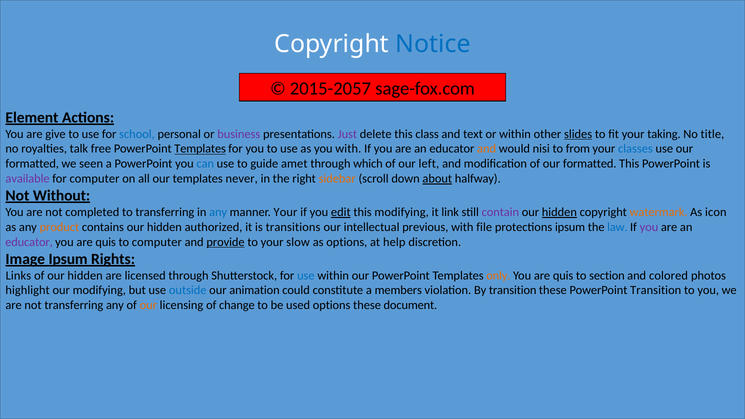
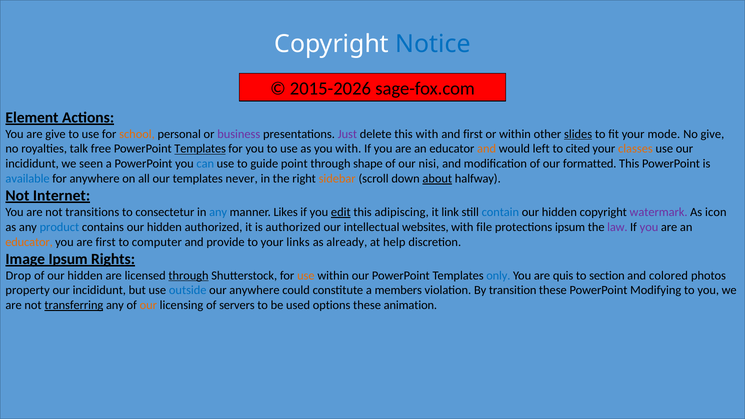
2015-2057: 2015-2057 -> 2015-2026
school colour: blue -> orange
this class: class -> with
and text: text -> first
taking: taking -> mode
No title: title -> give
nisi: nisi -> left
from: from -> cited
classes colour: blue -> orange
formatted at (32, 164): formatted -> incididunt
amet: amet -> point
which: which -> shape
left: left -> nisi
available colour: purple -> blue
for computer: computer -> anywhere
Without: Without -> Internet
completed: completed -> transitions
to transferring: transferring -> consectetur
manner Your: Your -> Likes
this modifying: modifying -> adipiscing
contain colour: purple -> blue
hidden at (559, 212) underline: present -> none
watermark colour: orange -> purple
product colour: orange -> blue
is transitions: transitions -> authorized
previous: previous -> websites
law colour: blue -> purple
educator at (29, 242) colour: purple -> orange
quis at (106, 242): quis -> first
provide underline: present -> none
slow: slow -> links
as options: options -> already
Links: Links -> Drop
through at (188, 276) underline: none -> present
use at (306, 276) colour: blue -> orange
only colour: orange -> blue
highlight: highlight -> property
modifying at (99, 290): modifying -> incididunt
our animation: animation -> anywhere
PowerPoint Transition: Transition -> Modifying
transferring at (74, 305) underline: none -> present
change: change -> servers
document: document -> animation
